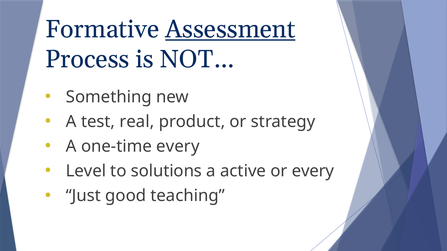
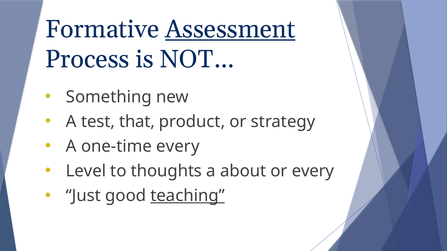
real: real -> that
solutions: solutions -> thoughts
active: active -> about
teaching underline: none -> present
